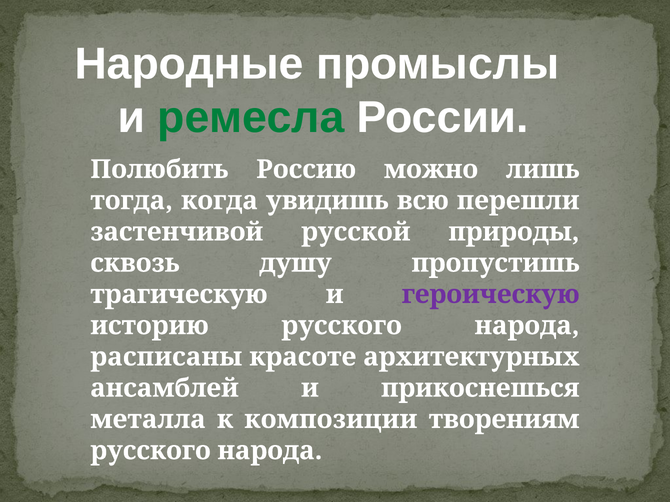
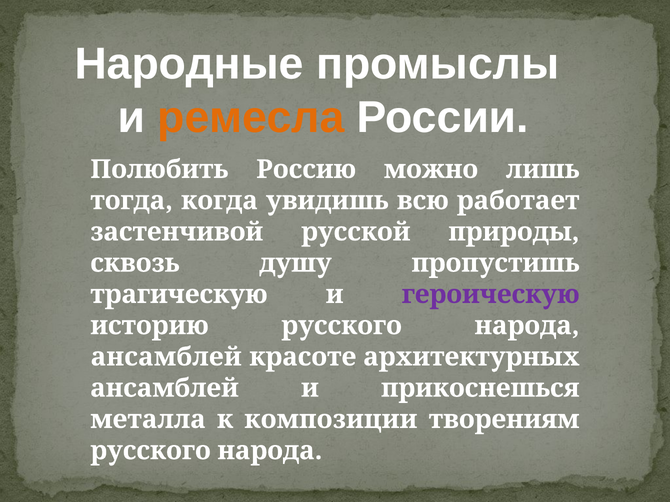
ремесла colour: green -> orange
перешли: перешли -> работает
расписаны at (166, 357): расписаны -> ансамблей
